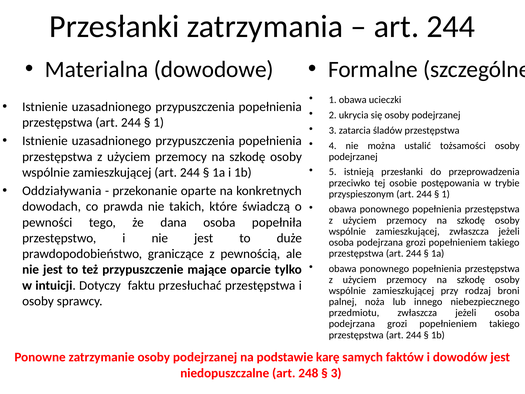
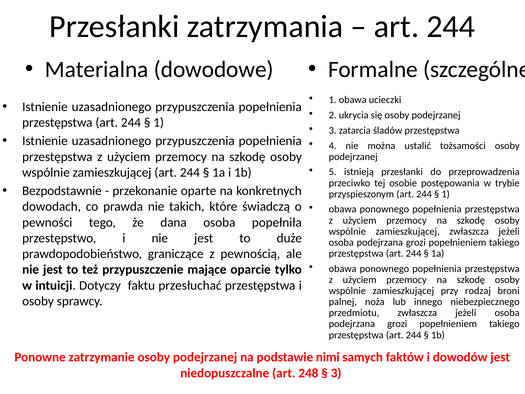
Oddziaływania: Oddziaływania -> Bezpodstawnie
karę: karę -> nimi
